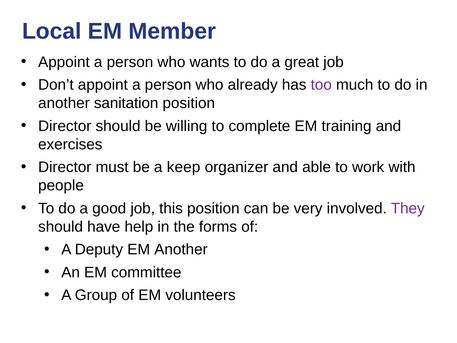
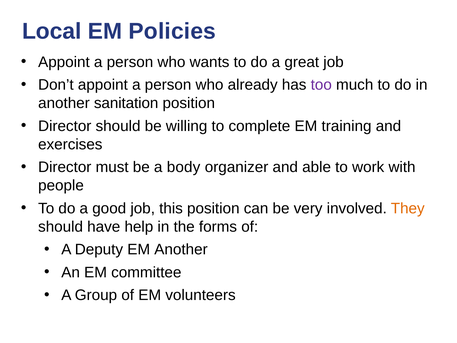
Member: Member -> Policies
keep: keep -> body
They colour: purple -> orange
